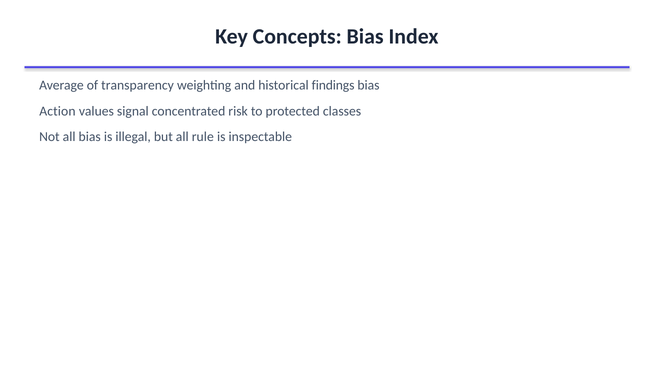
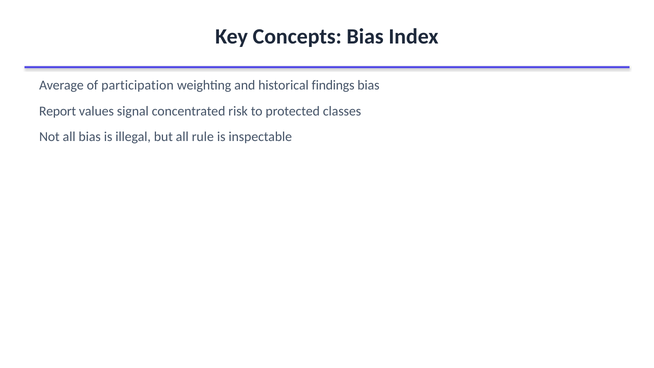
transparency: transparency -> participation
Action: Action -> Report
